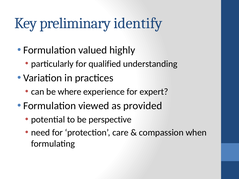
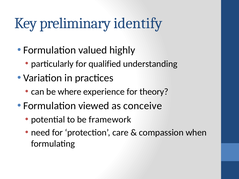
expert: expert -> theory
provided: provided -> conceive
perspective: perspective -> framework
